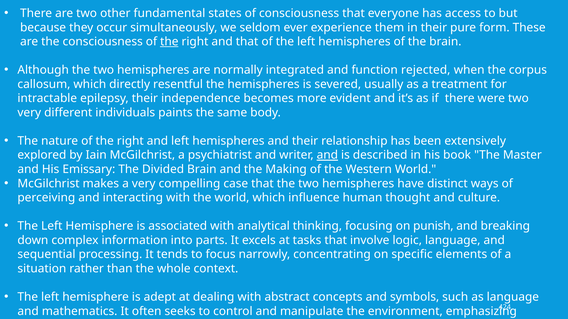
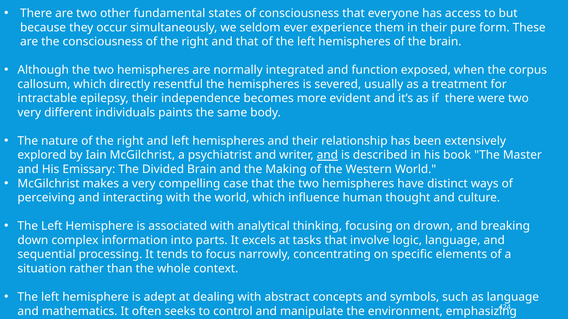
the at (169, 42) underline: present -> none
rejected: rejected -> exposed
punish: punish -> drown
